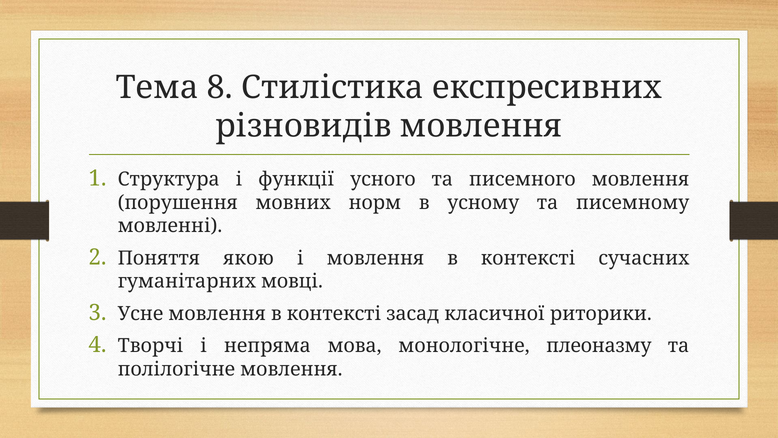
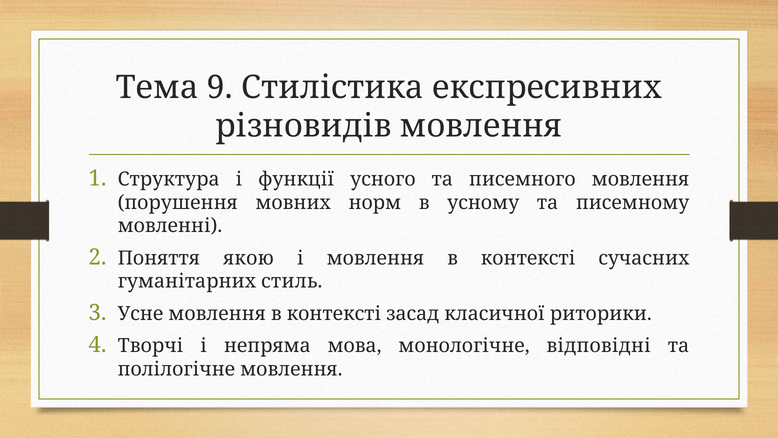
8: 8 -> 9
мовці: мовці -> стиль
плеоназму: плеоназму -> відповідні
